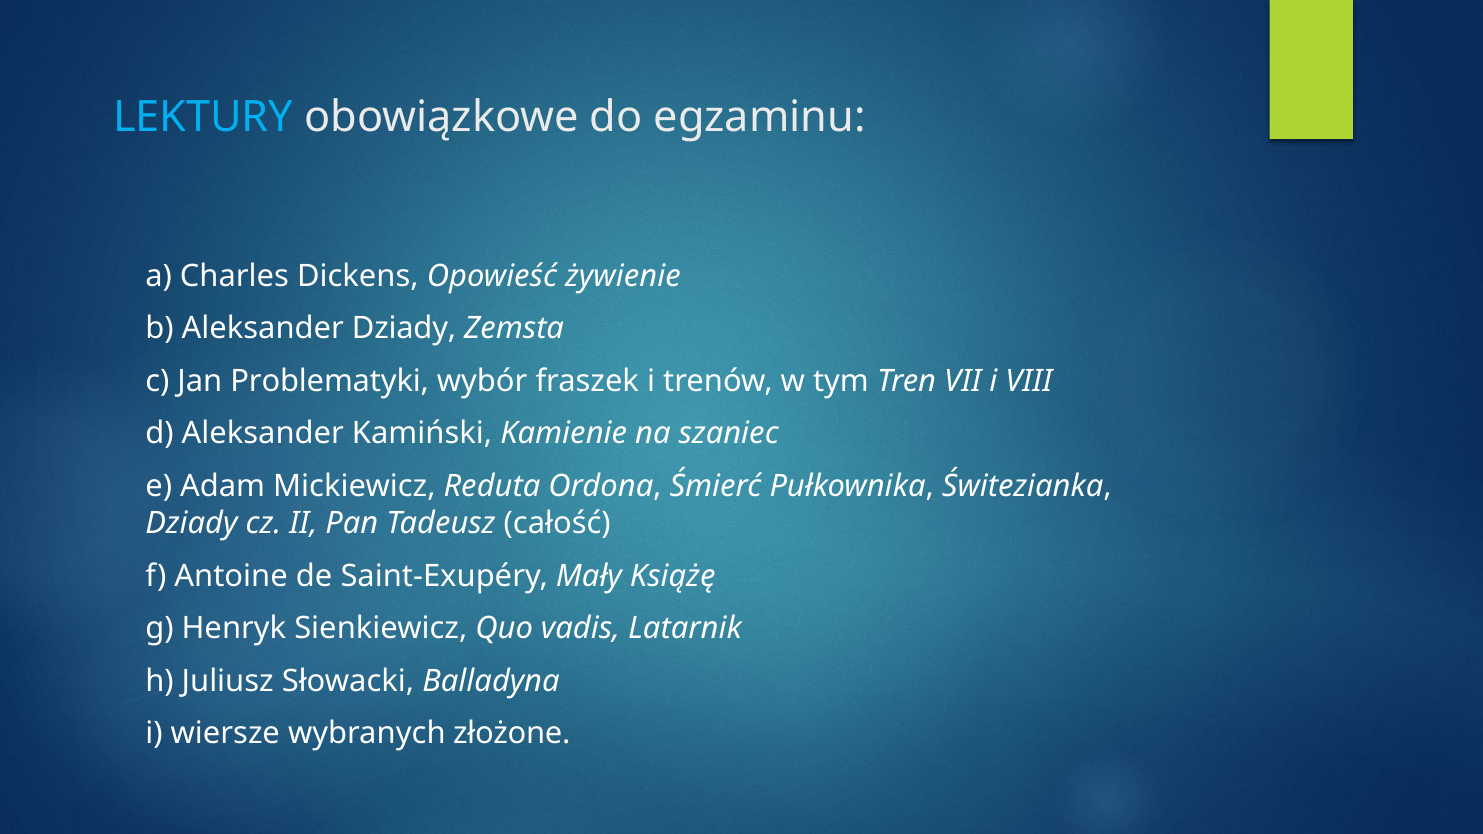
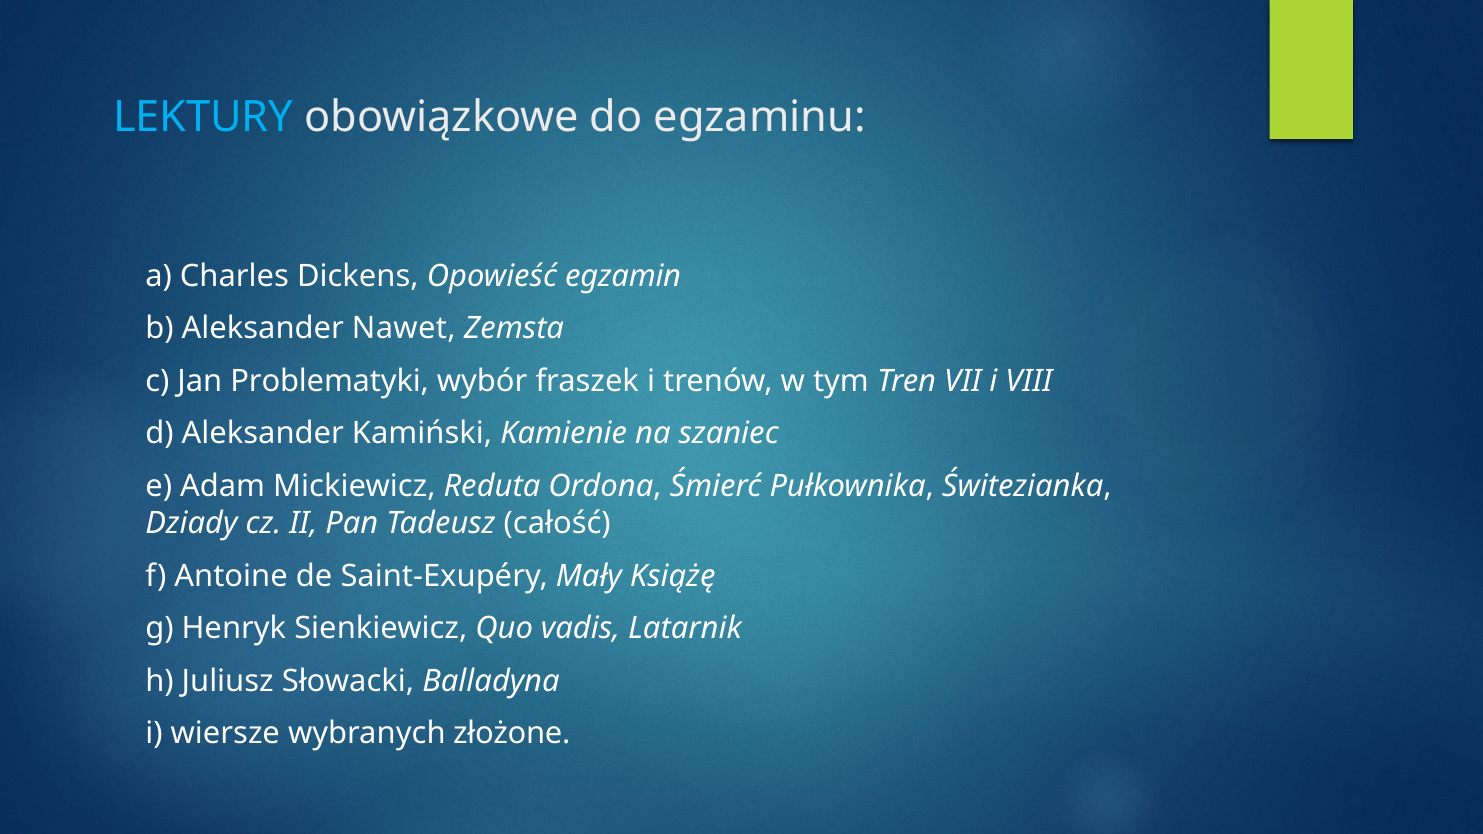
żywienie: żywienie -> egzamin
Aleksander Dziady: Dziady -> Nawet
